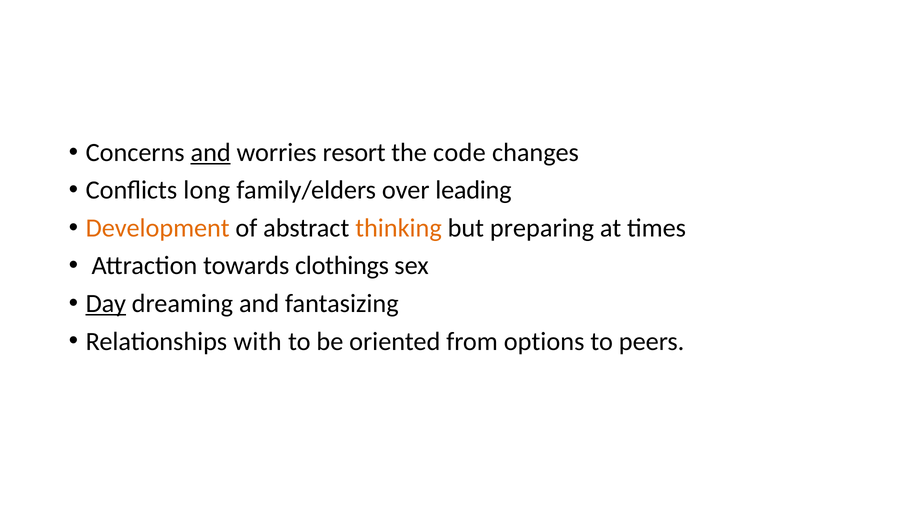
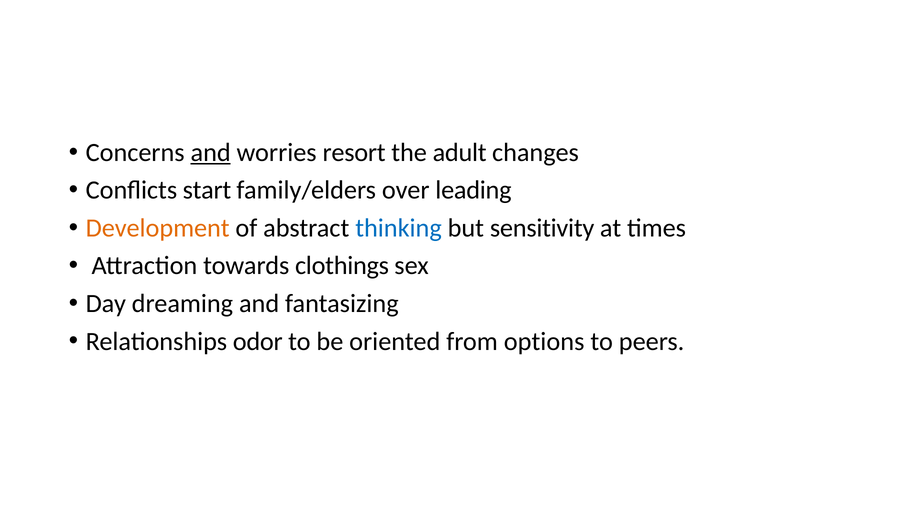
code: code -> adult
long: long -> start
thinking colour: orange -> blue
preparing: preparing -> sensitivity
Day underline: present -> none
with: with -> odor
